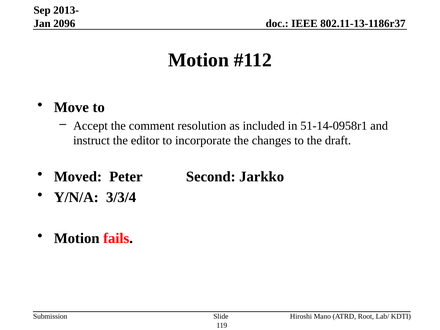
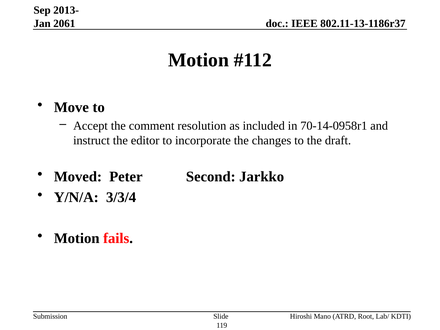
2096: 2096 -> 2061
51-14-0958r1: 51-14-0958r1 -> 70-14-0958r1
